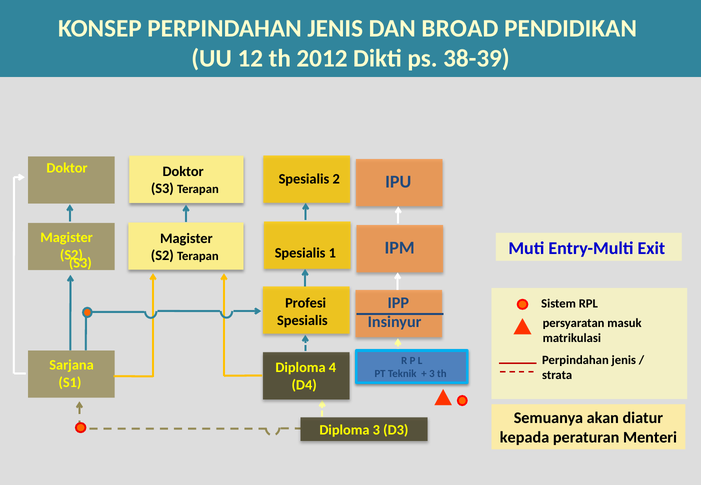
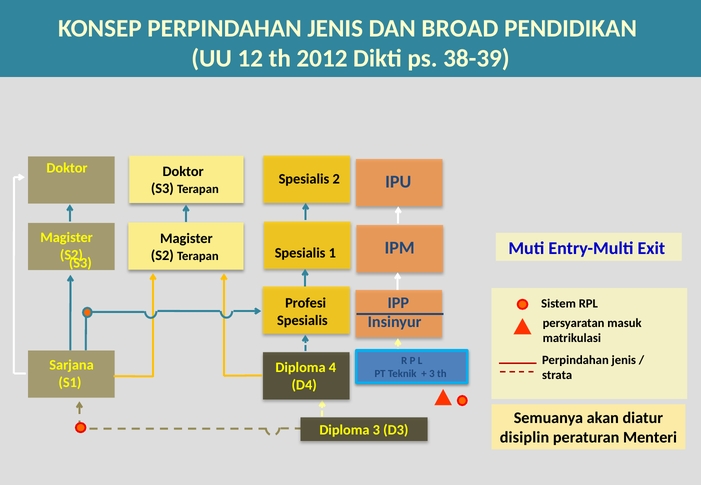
kepada: kepada -> disiplin
